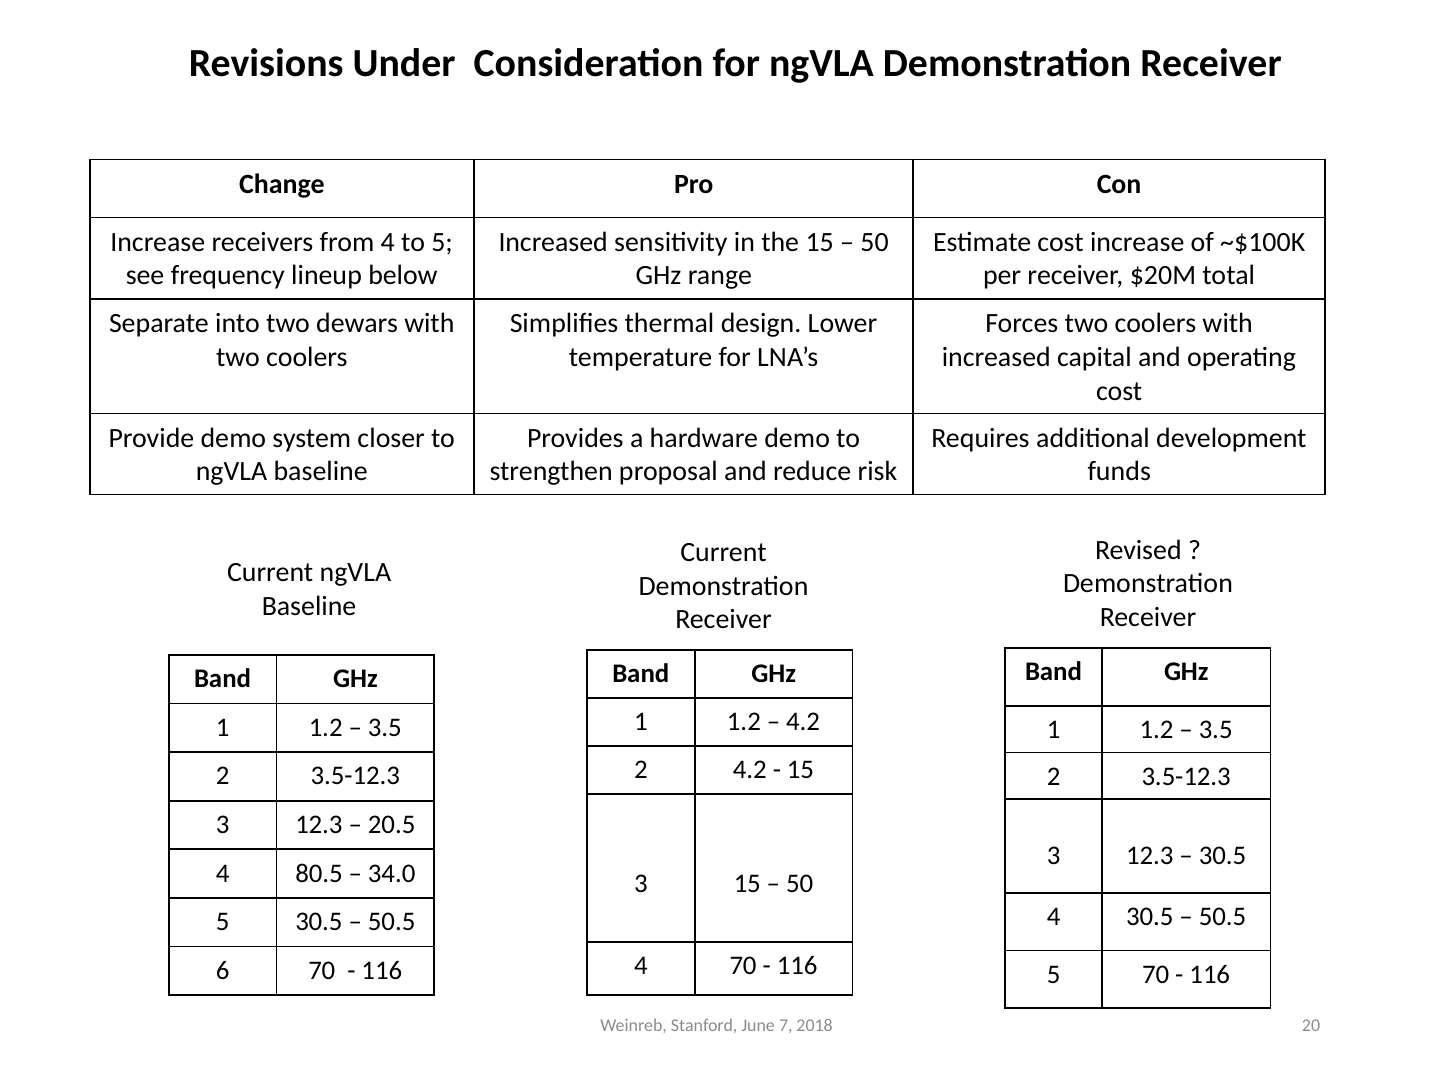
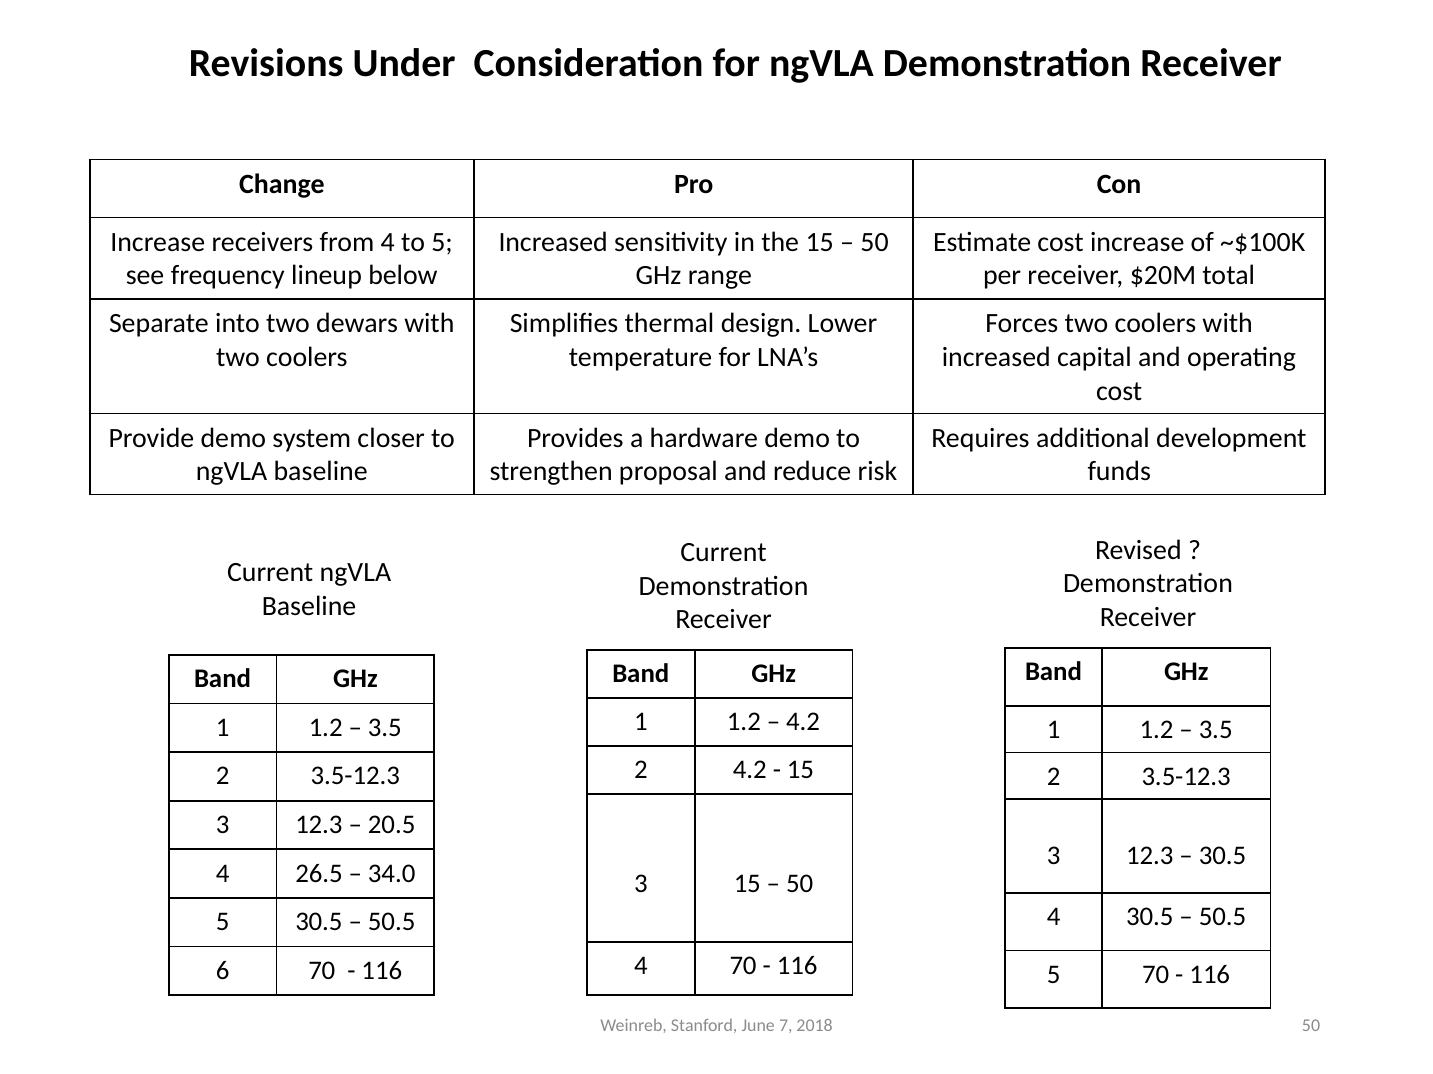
80.5: 80.5 -> 26.5
2018 20: 20 -> 50
